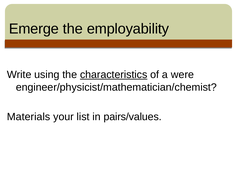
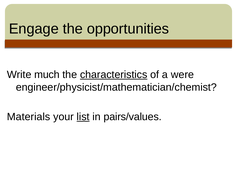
Emerge: Emerge -> Engage
employability: employability -> opportunities
using: using -> much
list underline: none -> present
